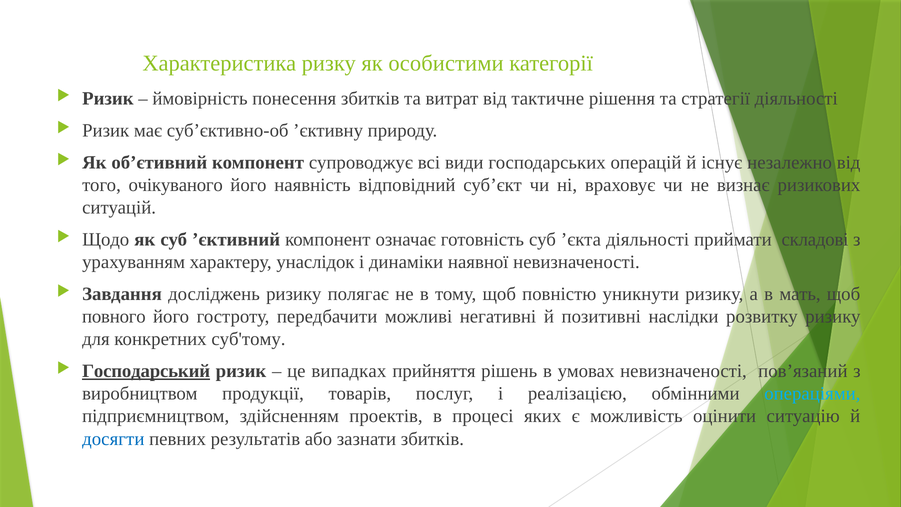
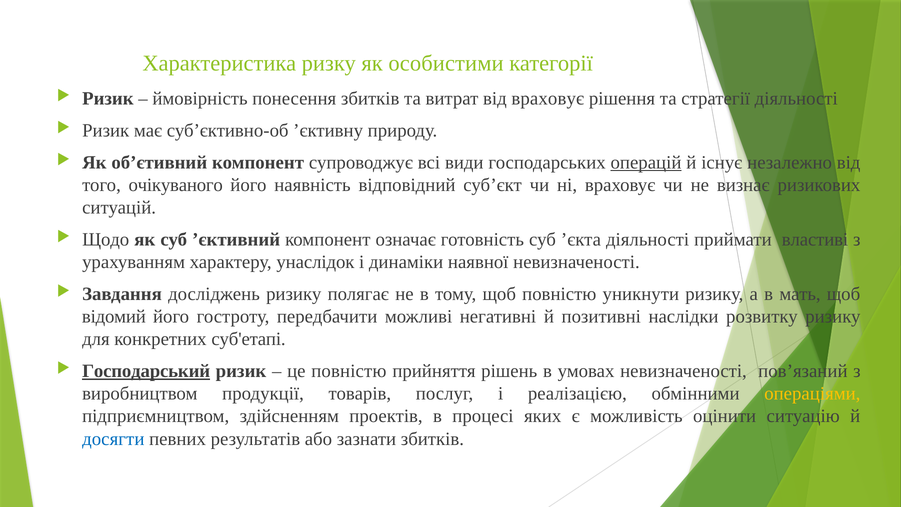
від тактичне: тактичне -> враховує
операцій underline: none -> present
складові: складові -> властиві
повного: повного -> відомий
суб'тому: суб'тому -> суб'етапі
це випадках: випадках -> повністю
операціями colour: light blue -> yellow
